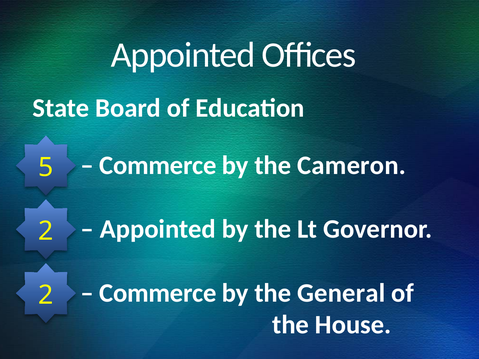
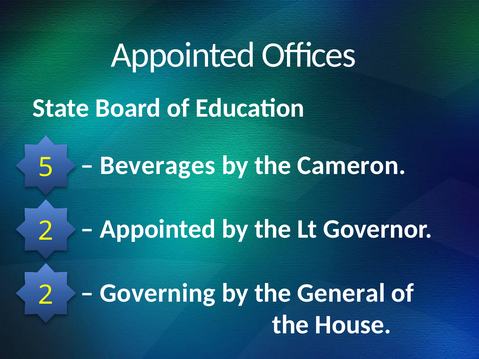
Commerce at (158, 165): Commerce -> Beverages
Commerce at (158, 293): Commerce -> Governing
